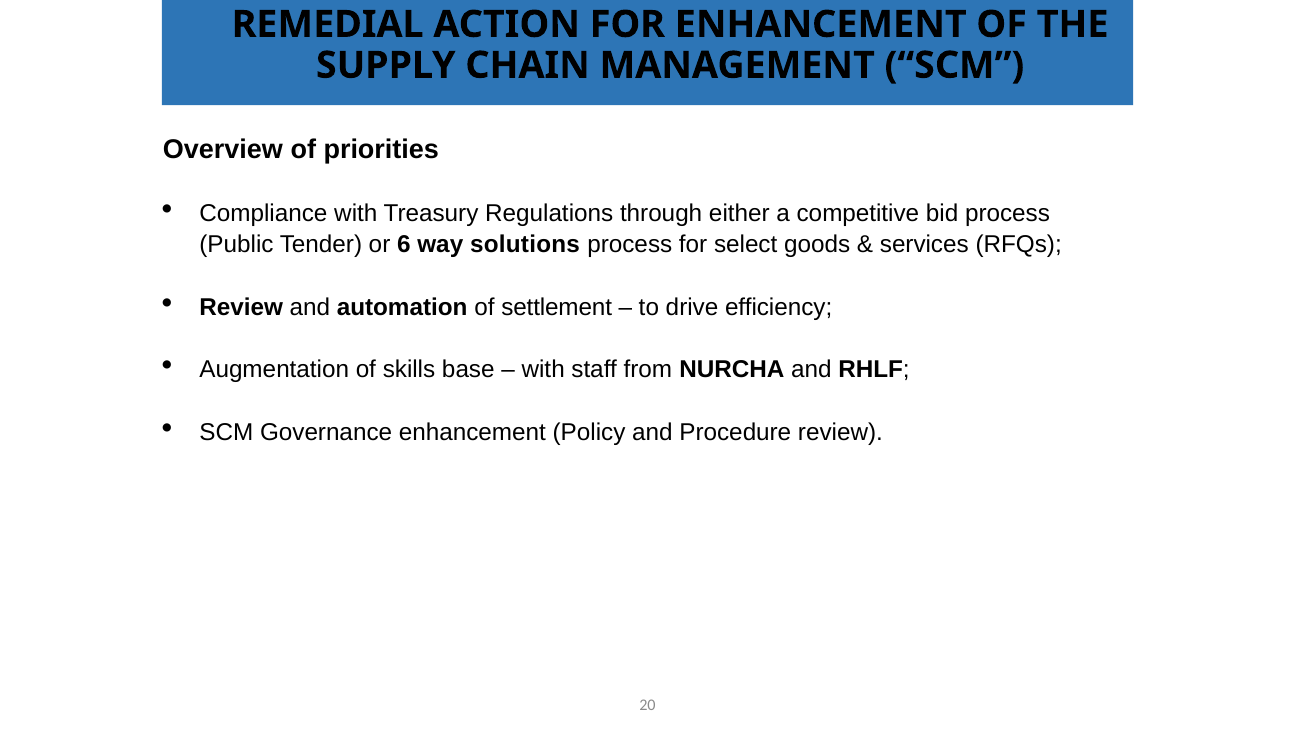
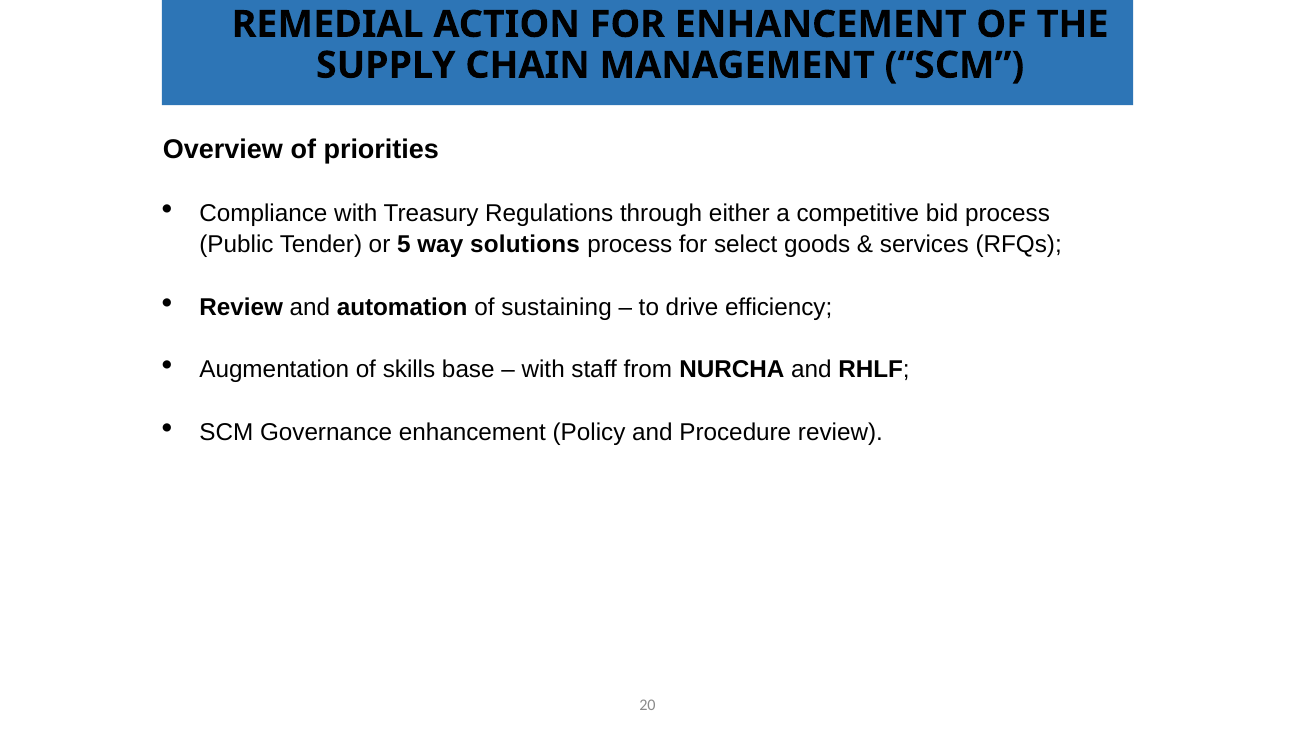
6: 6 -> 5
settlement: settlement -> sustaining
